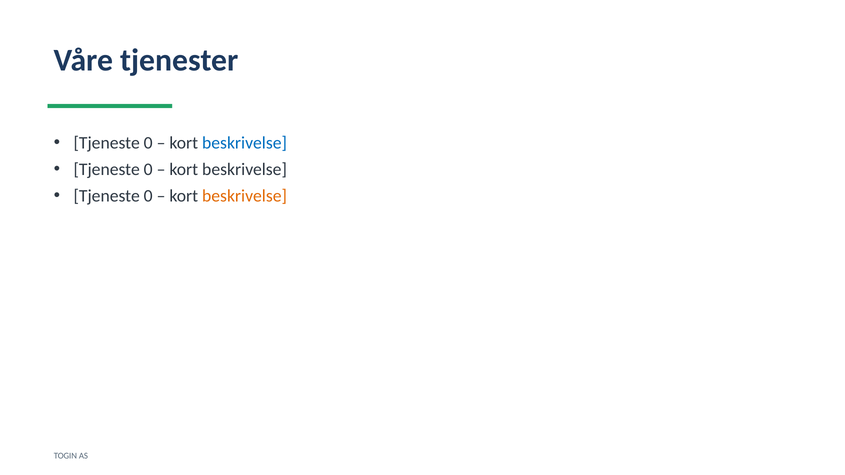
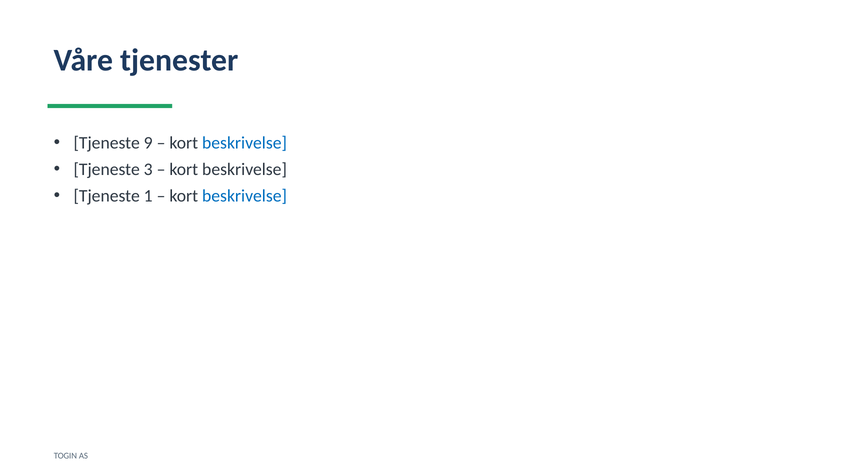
0 at (148, 143): 0 -> 9
0 at (148, 170): 0 -> 3
0 at (148, 196): 0 -> 1
beskrivelse at (245, 196) colour: orange -> blue
